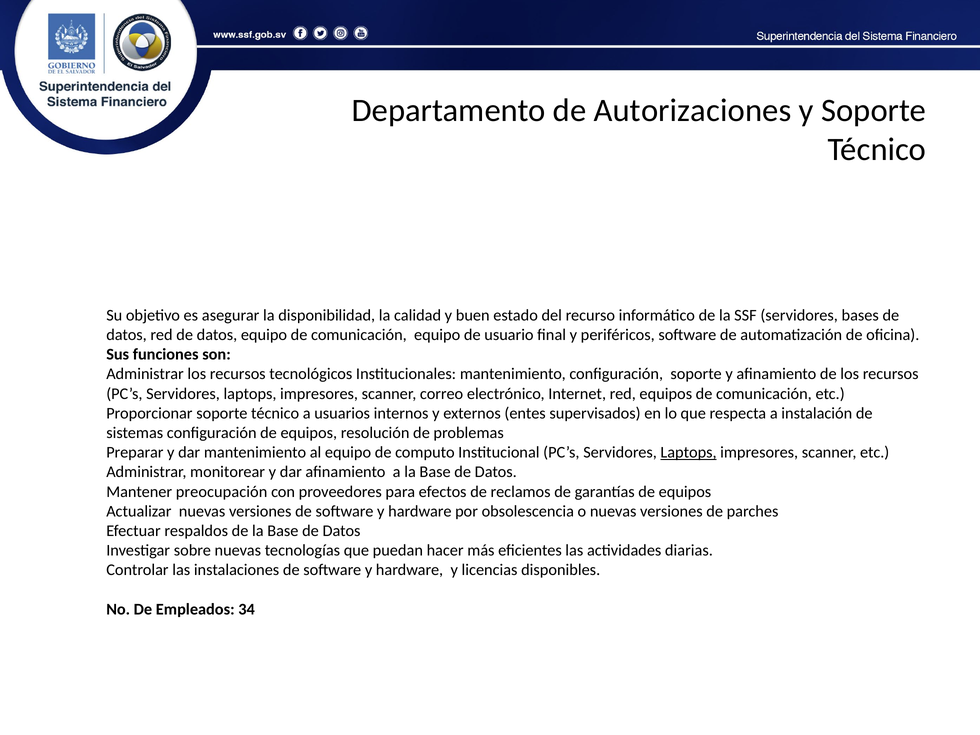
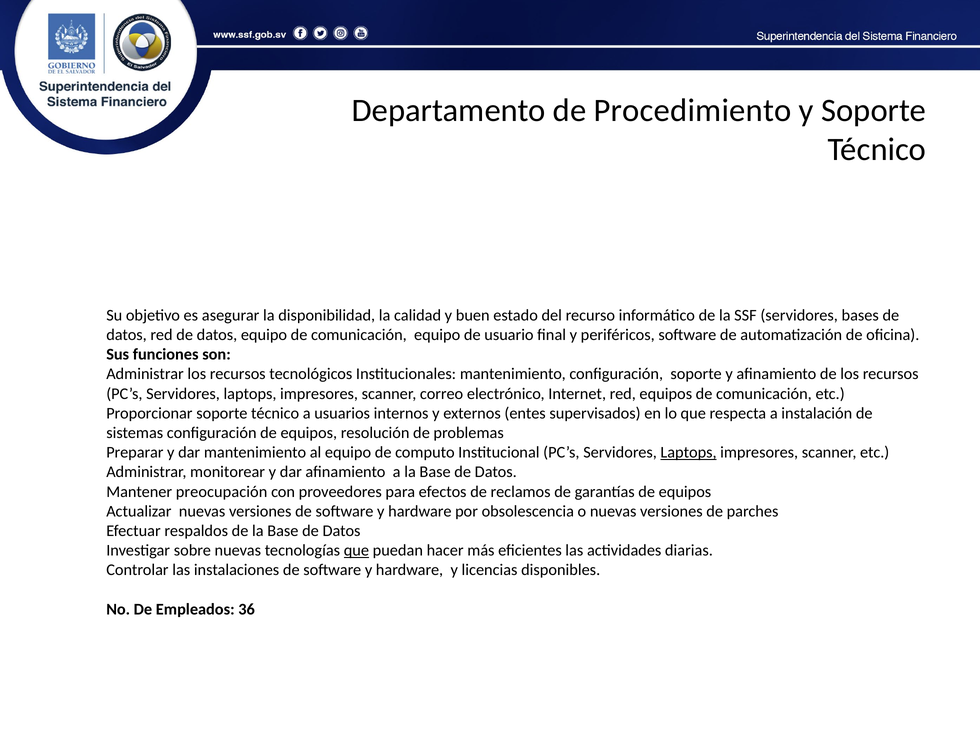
Autorizaciones: Autorizaciones -> Procedimiento
que at (356, 551) underline: none -> present
34: 34 -> 36
